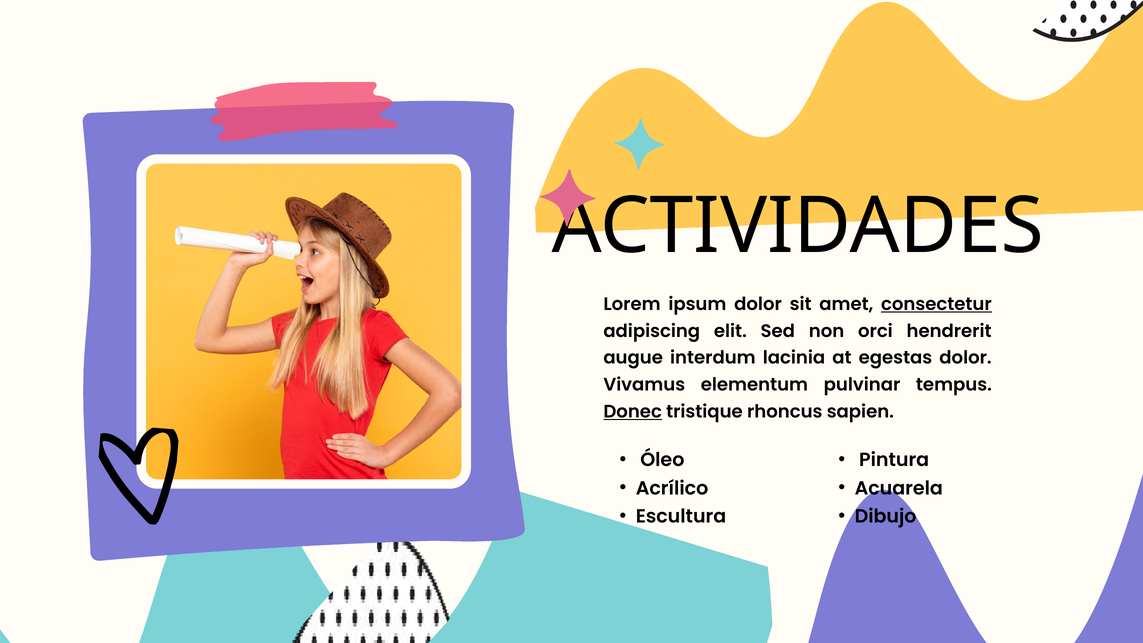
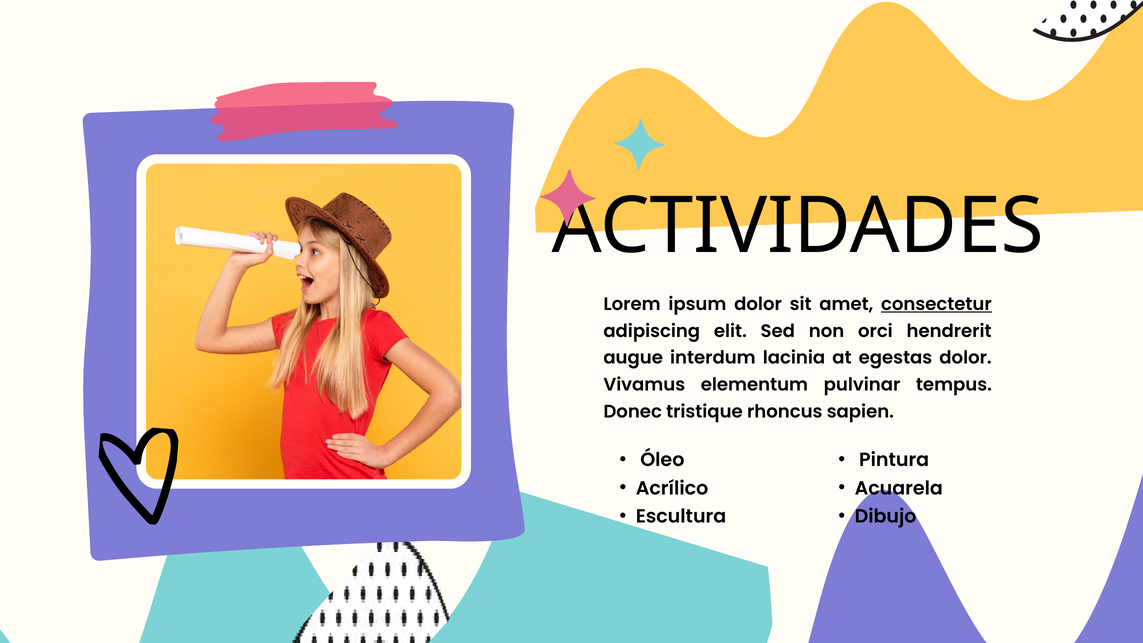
Donec underline: present -> none
